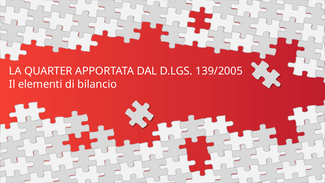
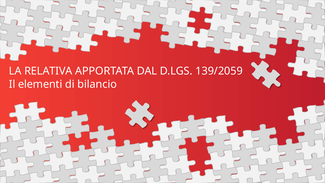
QUARTER: QUARTER -> RELATIVA
139/2005: 139/2005 -> 139/2059
